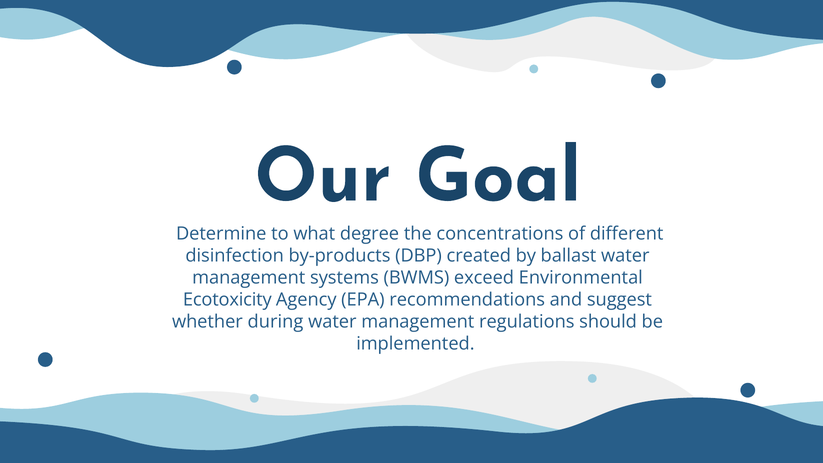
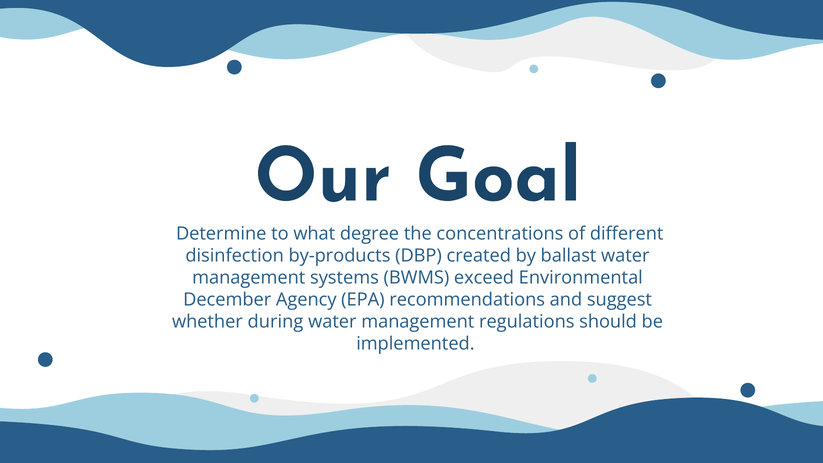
Ecotoxicity: Ecotoxicity -> December
